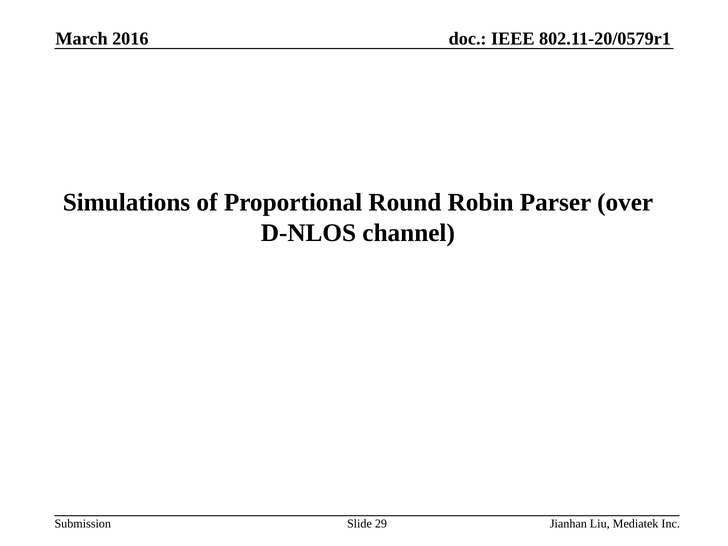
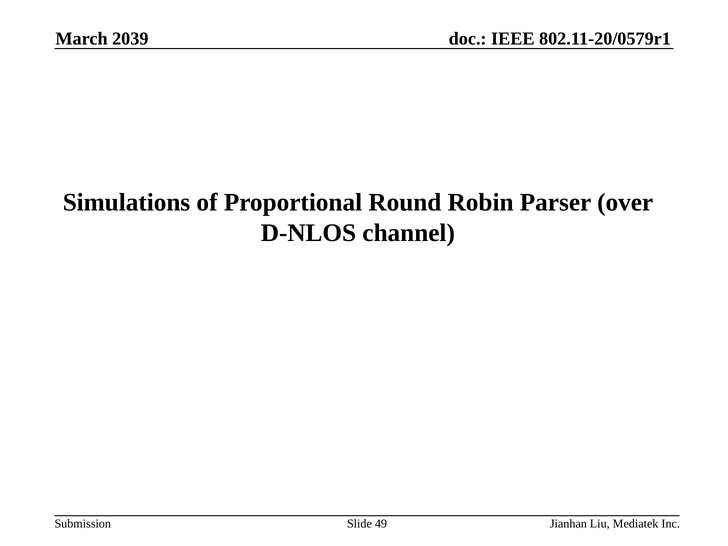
2016: 2016 -> 2039
29: 29 -> 49
